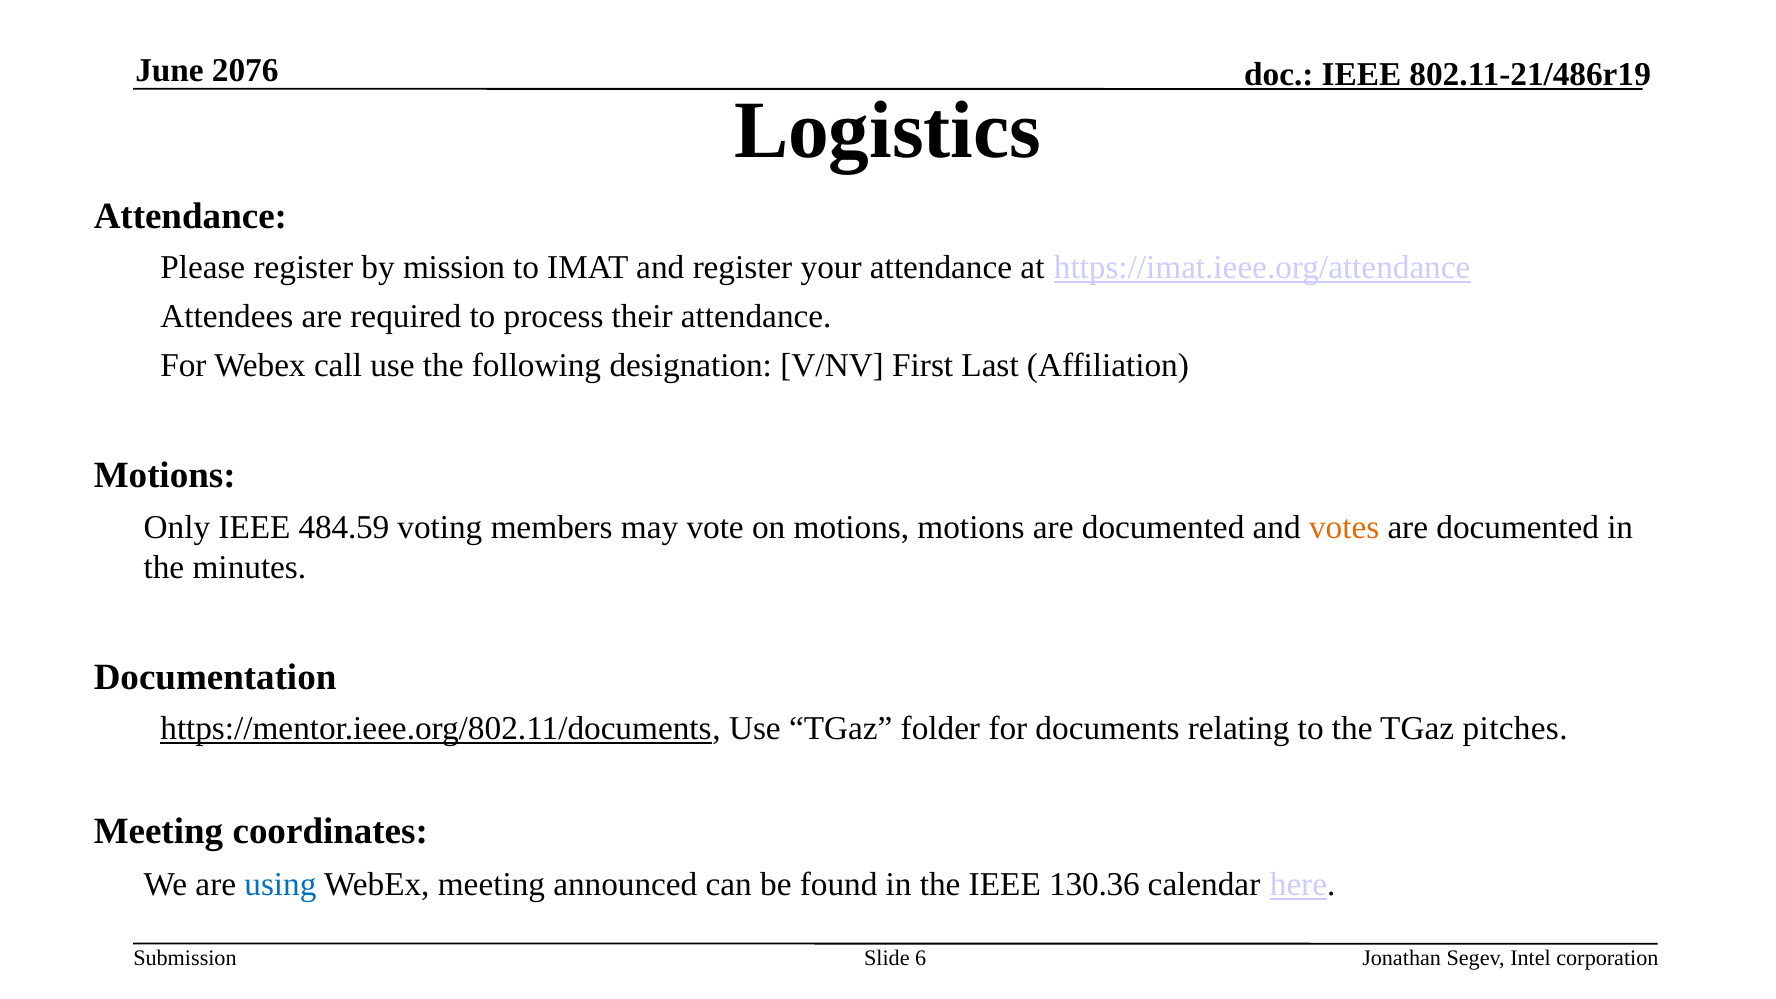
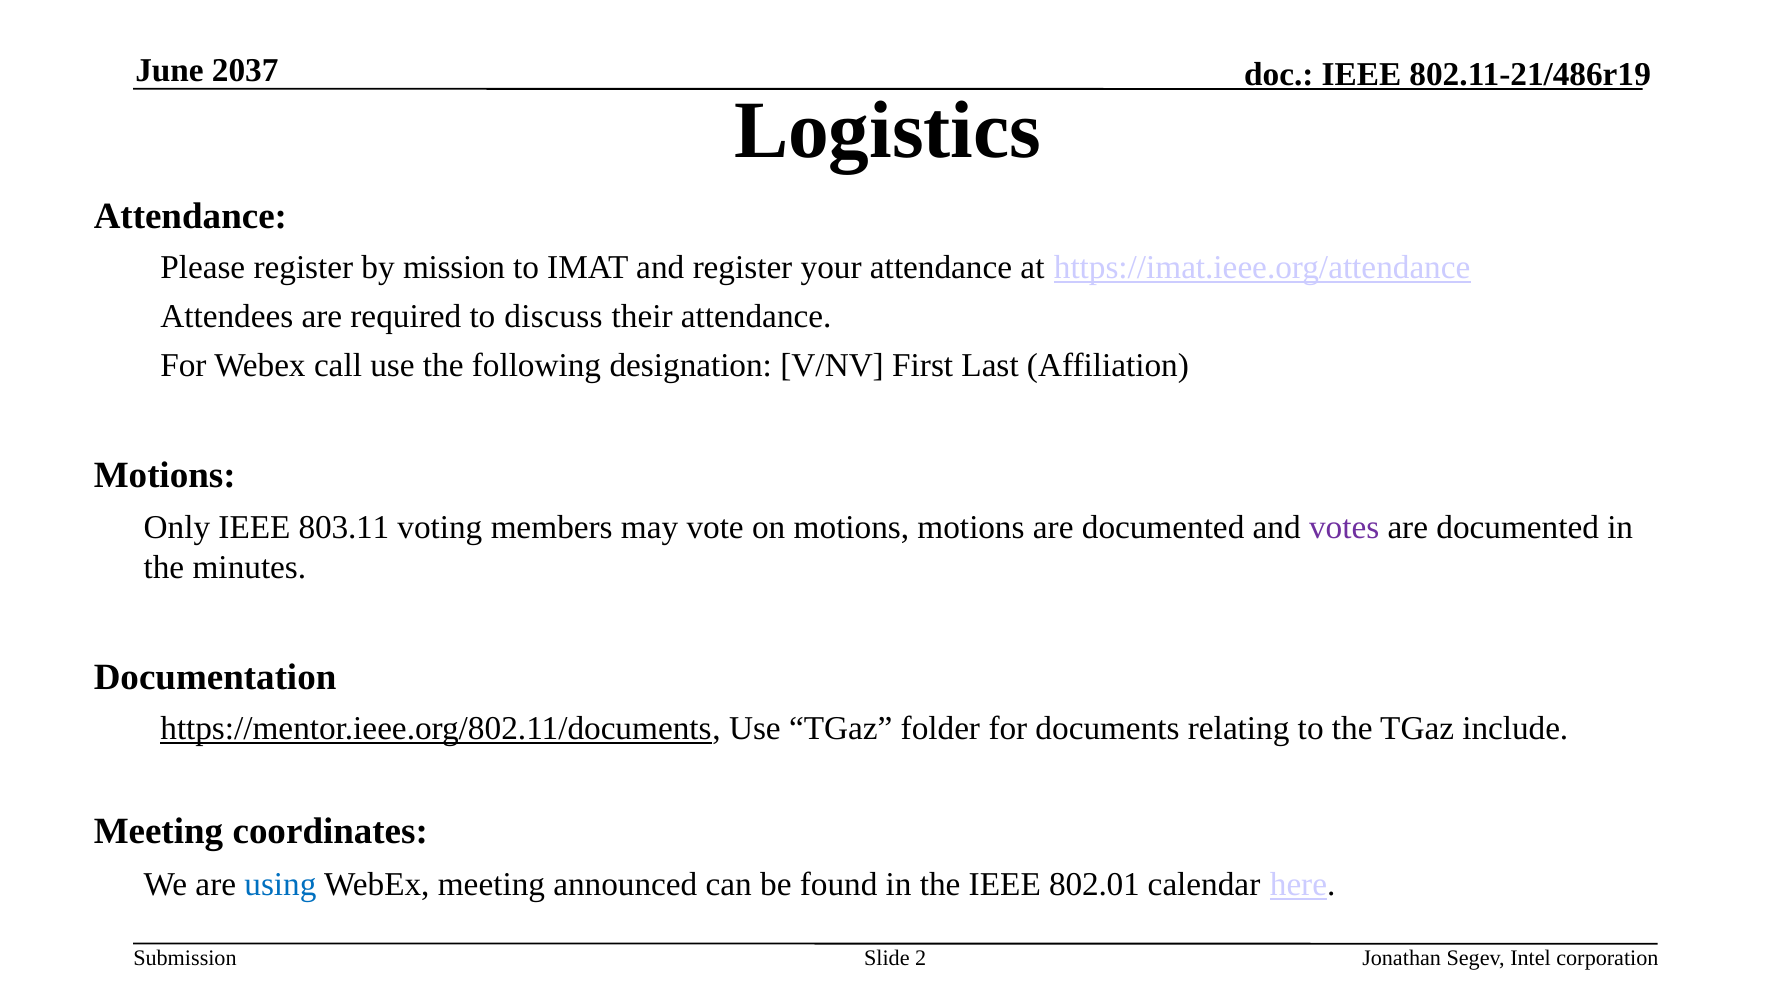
2076: 2076 -> 2037
process: process -> discuss
484.59: 484.59 -> 803.11
votes colour: orange -> purple
pitches: pitches -> include
130.36: 130.36 -> 802.01
6: 6 -> 2
